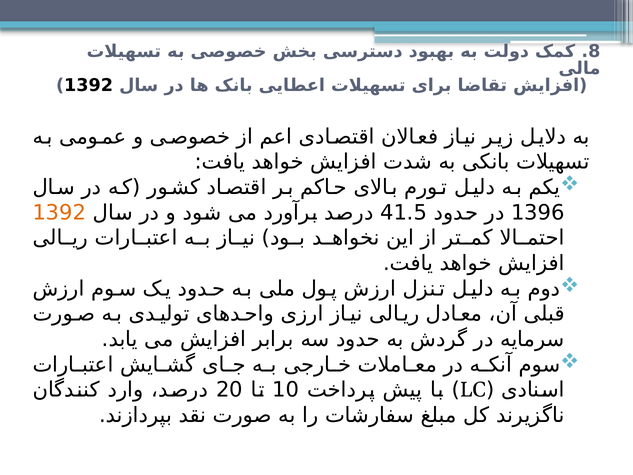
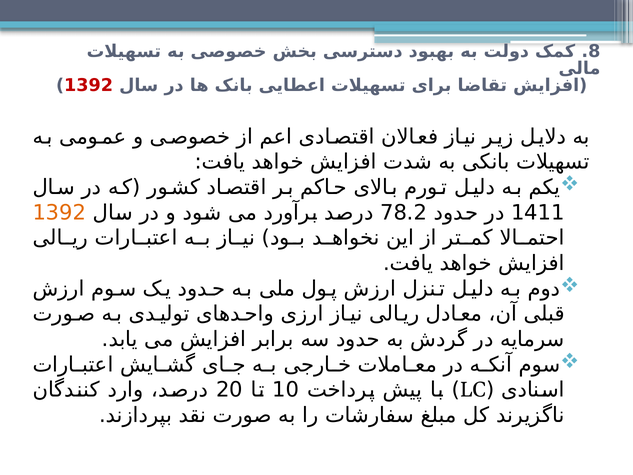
1392 at (89, 85) colour: black -> red
41.5: 41.5 -> 78.2
1396: 1396 -> 1411
